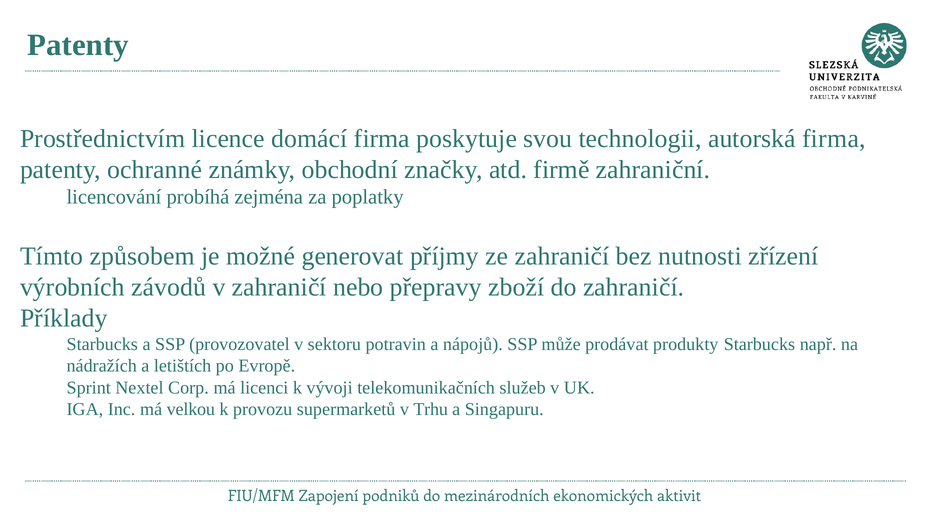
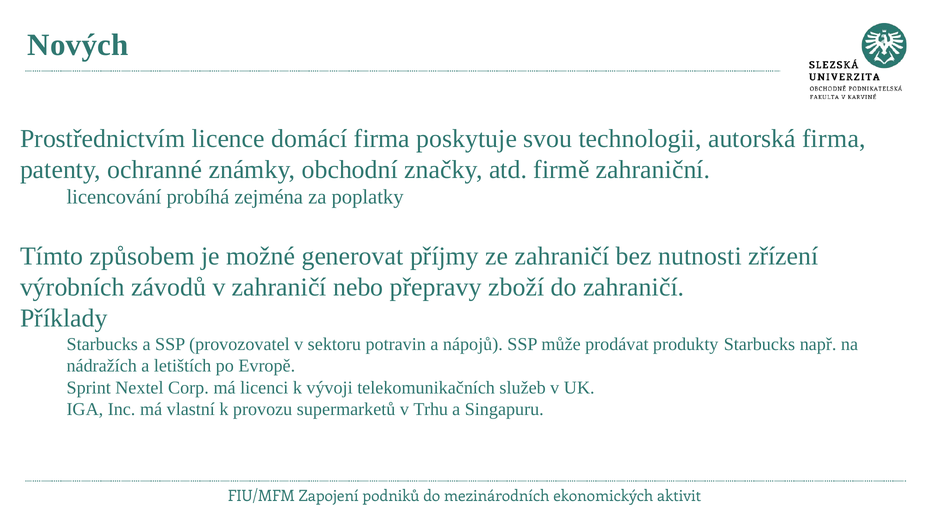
Patenty at (78, 45): Patenty -> Nových
velkou: velkou -> vlastní
